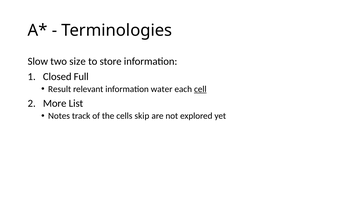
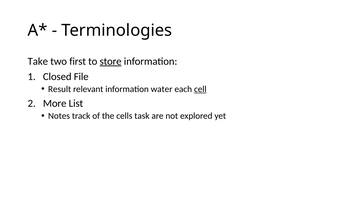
Slow: Slow -> Take
size: size -> first
store underline: none -> present
Full: Full -> File
skip: skip -> task
